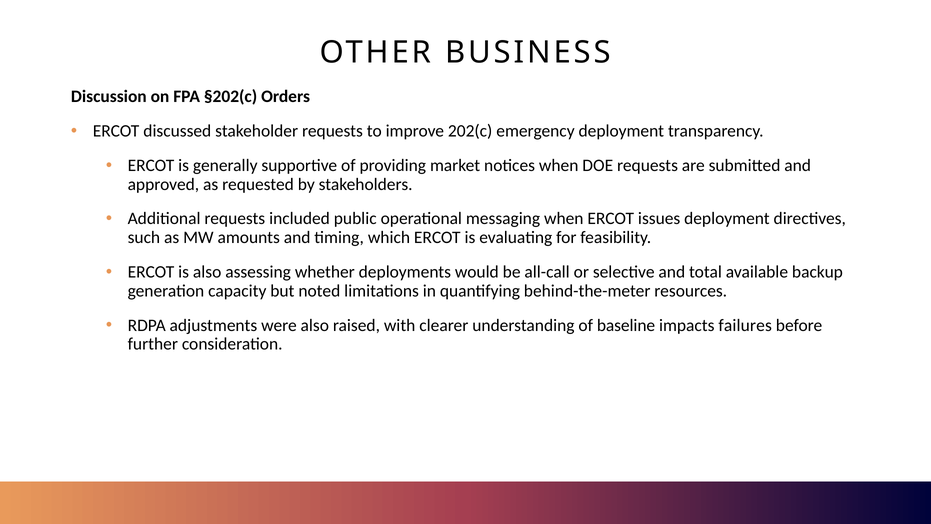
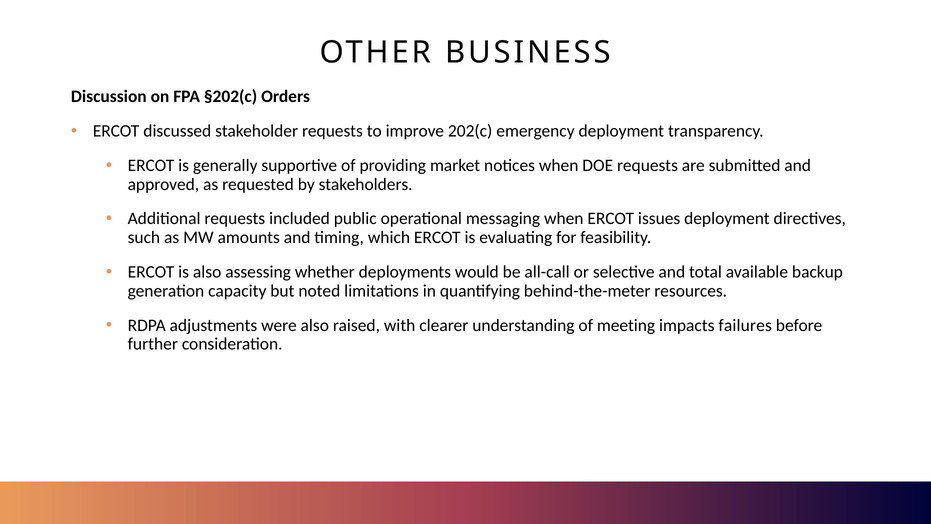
baseline: baseline -> meeting
